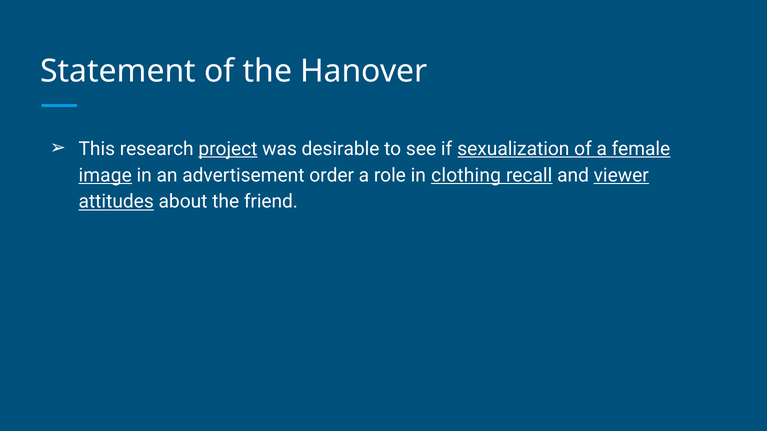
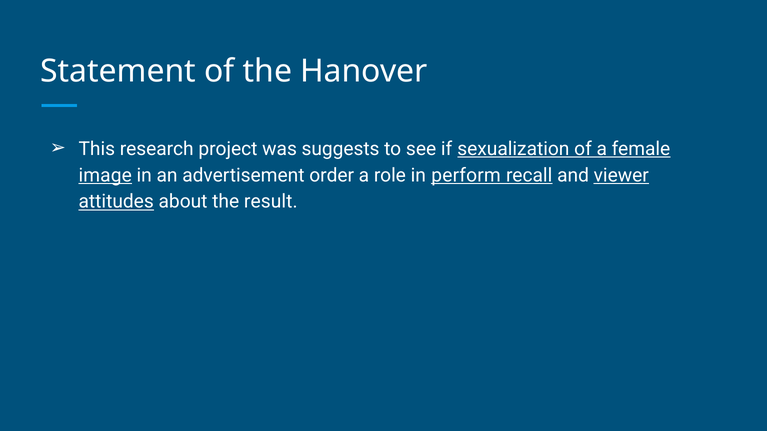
project underline: present -> none
desirable: desirable -> suggests
clothing: clothing -> perform
friend: friend -> result
